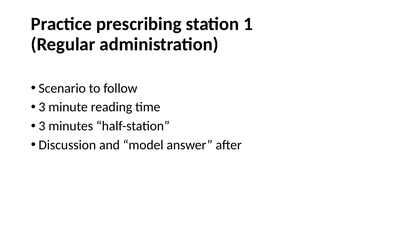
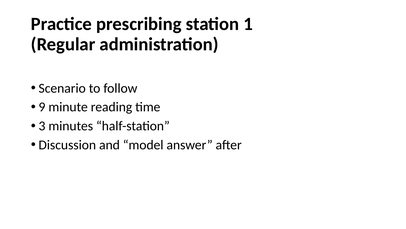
3 at (42, 107): 3 -> 9
